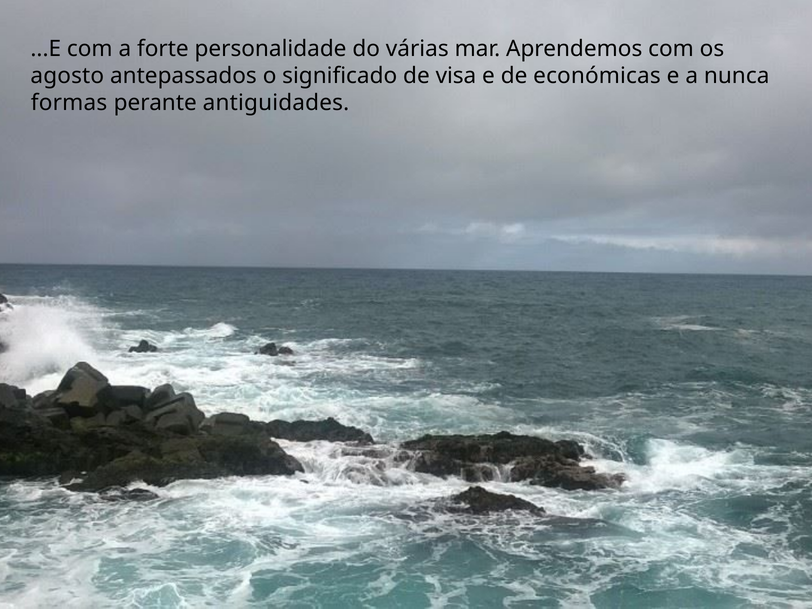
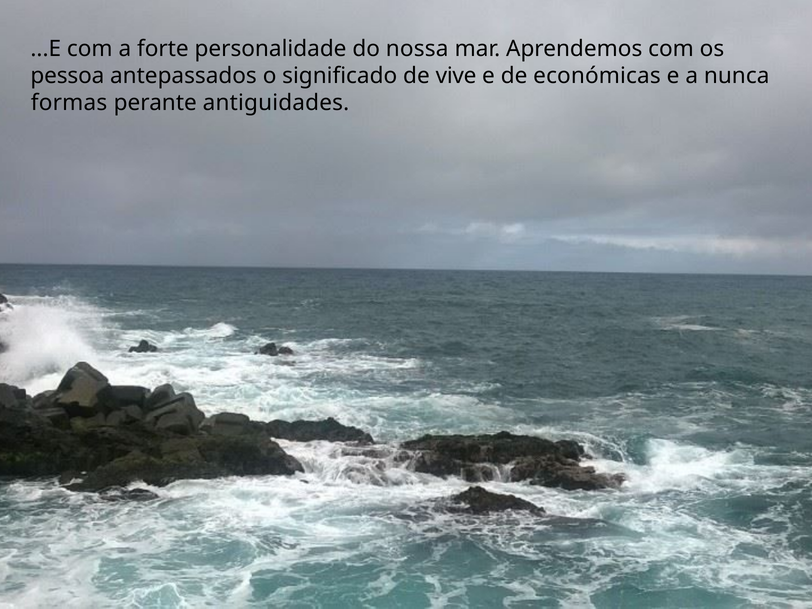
várias: várias -> nossa
agosto: agosto -> pessoa
visa: visa -> vive
